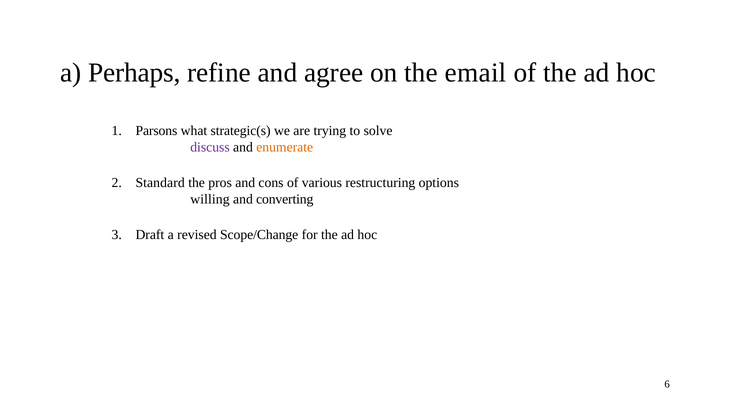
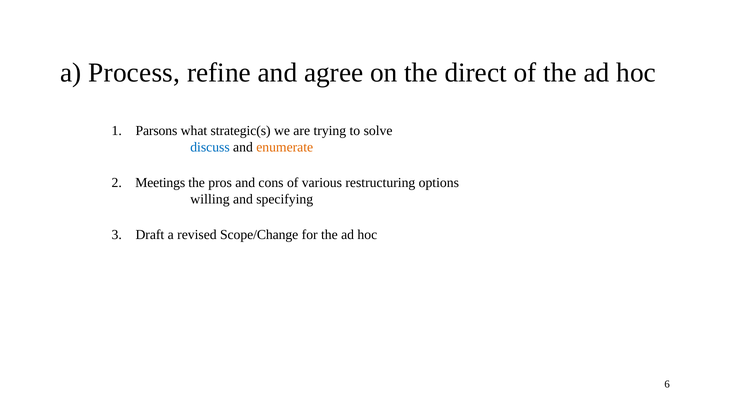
Perhaps: Perhaps -> Process
email: email -> direct
discuss colour: purple -> blue
Standard: Standard -> Meetings
converting: converting -> specifying
